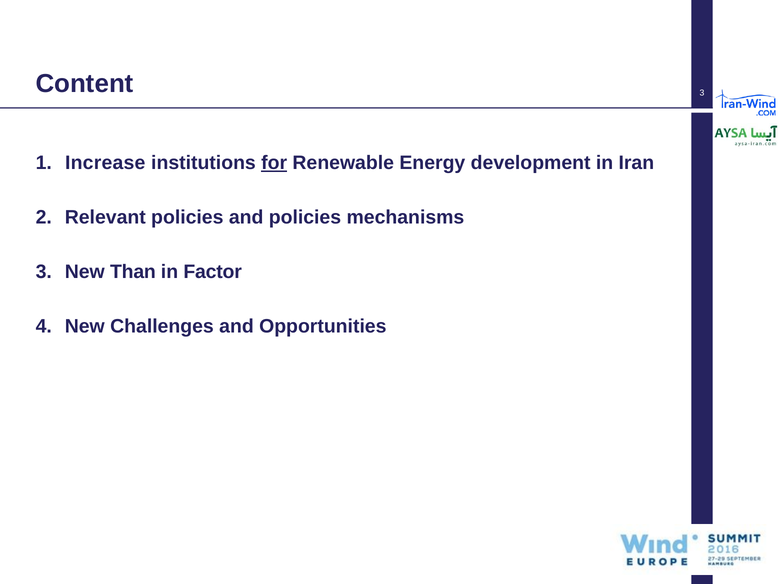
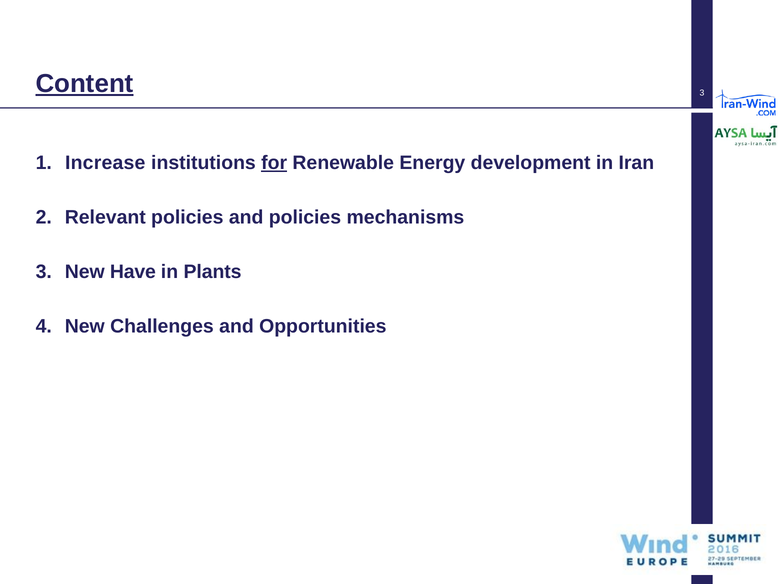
Content underline: none -> present
Than: Than -> Have
Factor: Factor -> Plants
